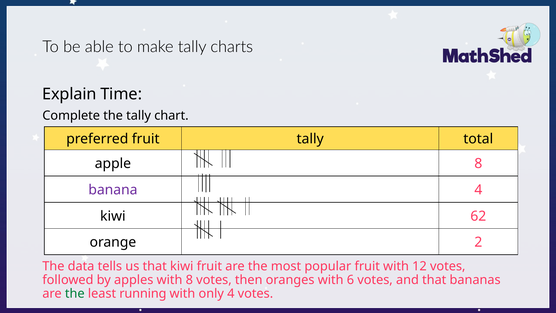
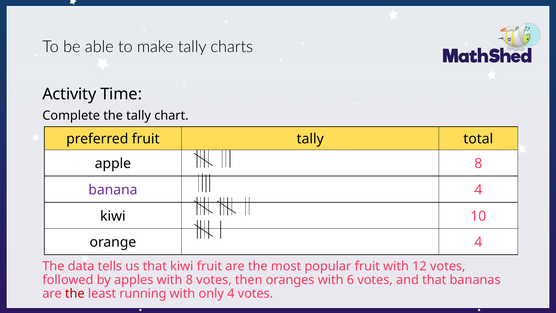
Explain: Explain -> Activity
62: 62 -> 10
orange 2: 2 -> 4
the at (75, 293) colour: green -> red
